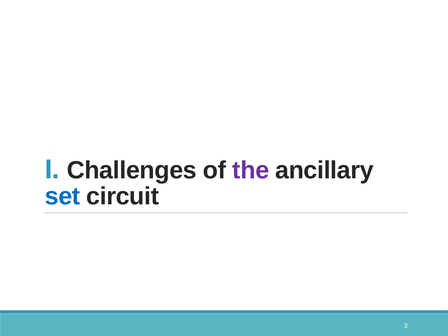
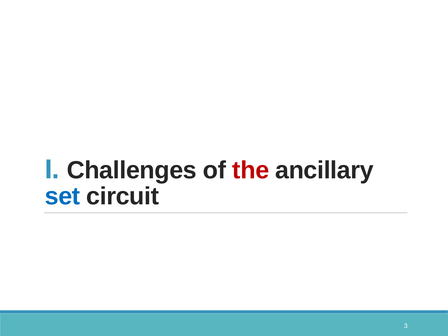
the colour: purple -> red
